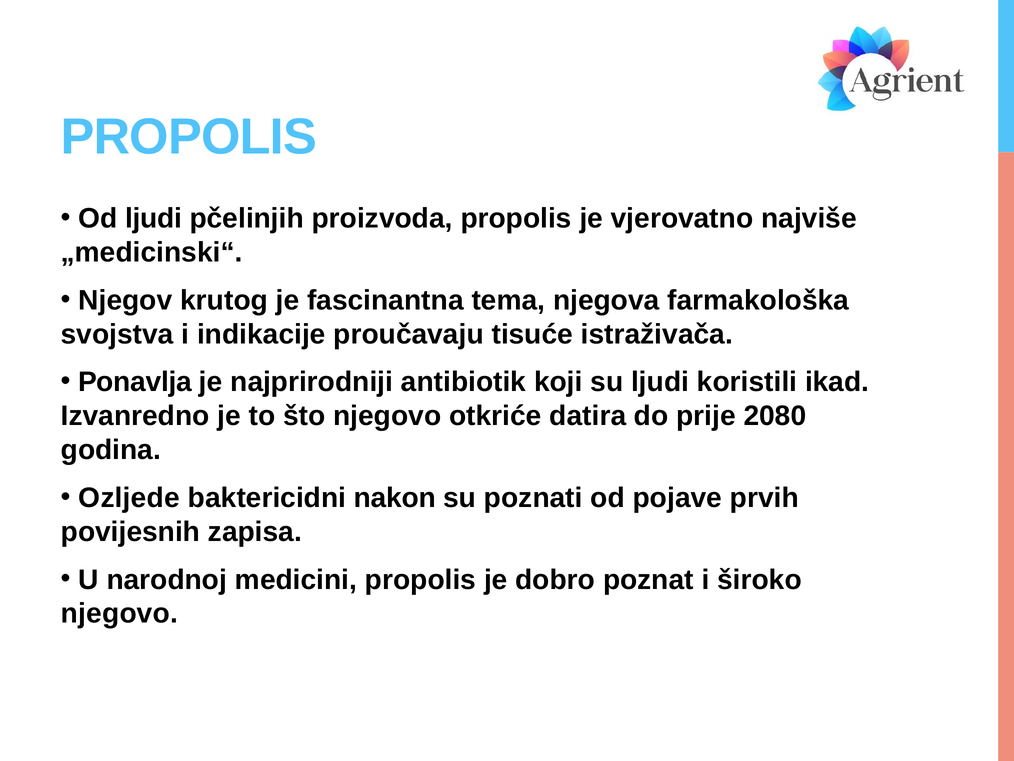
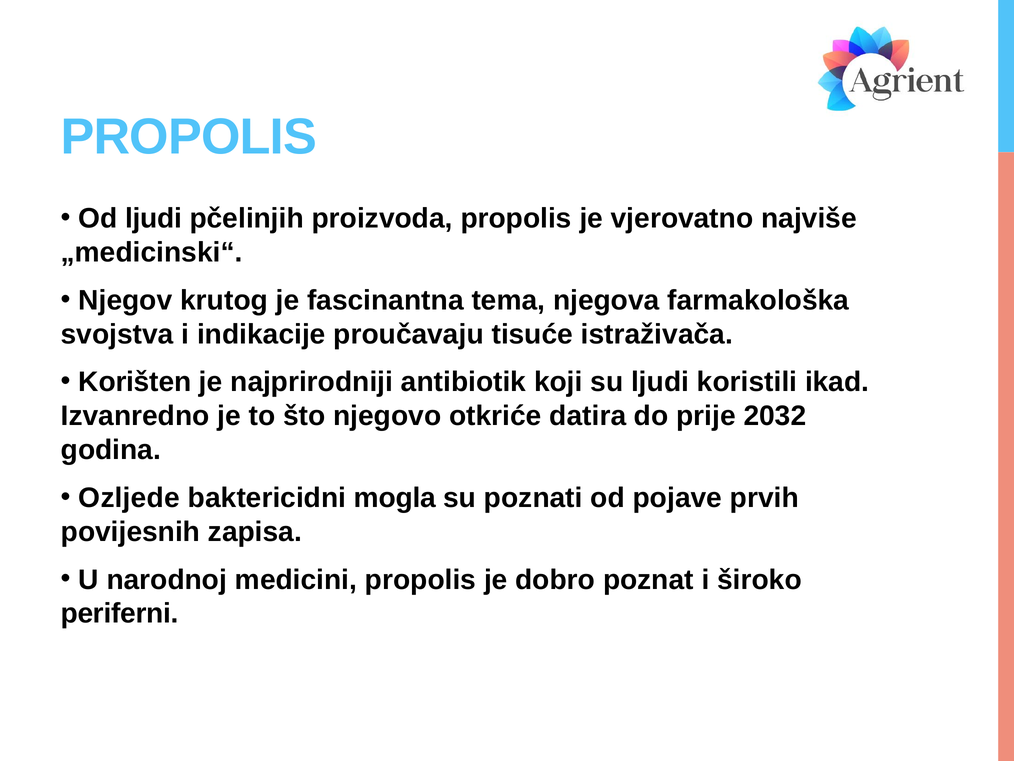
Ponavlja: Ponavlja -> Korišten
2080: 2080 -> 2032
nakon: nakon -> mogla
njegovo at (119, 613): njegovo -> periferni
